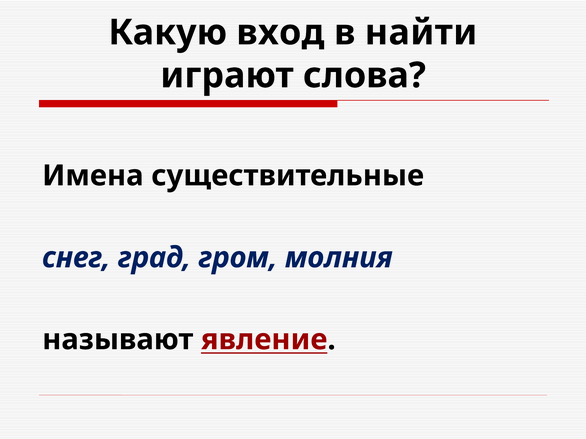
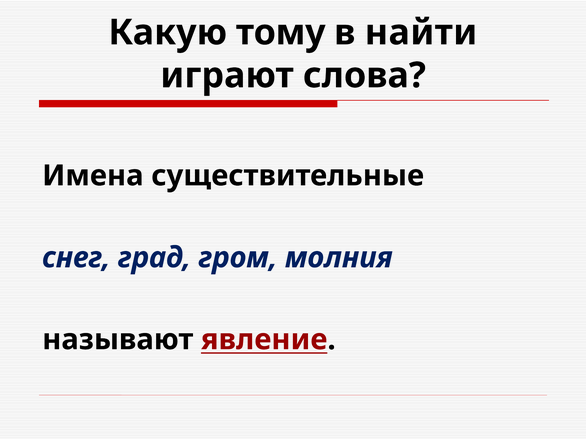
вход: вход -> тому
